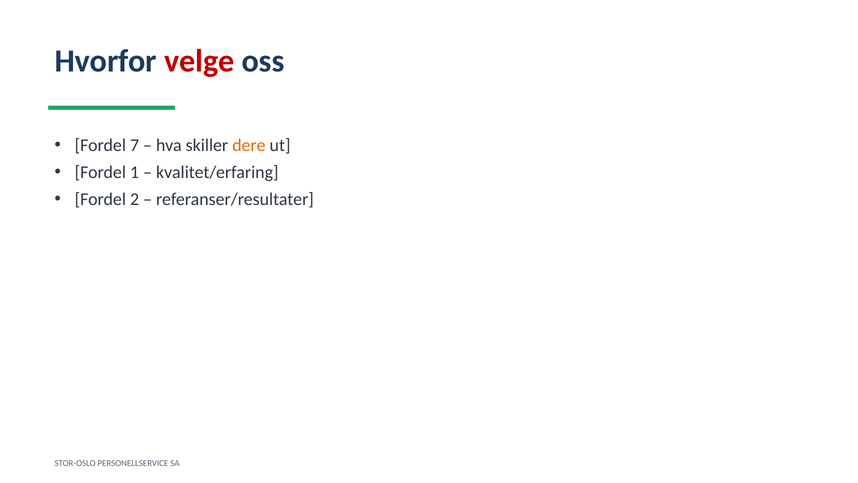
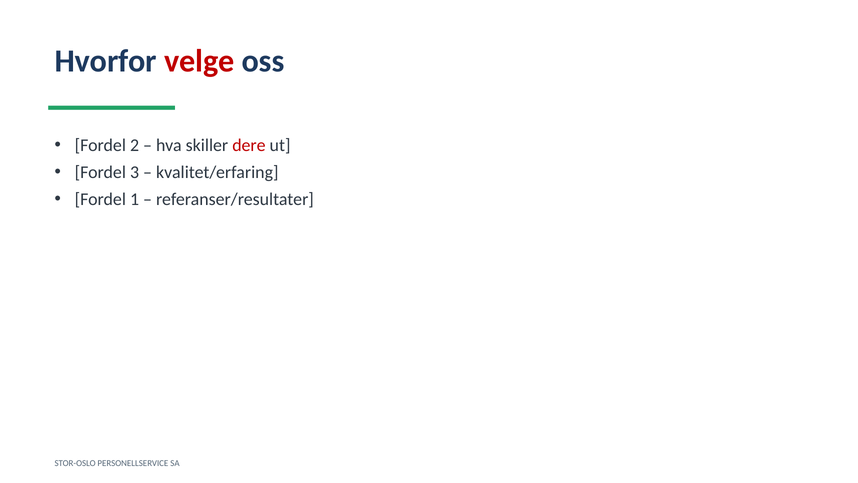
7: 7 -> 2
dere colour: orange -> red
1: 1 -> 3
2: 2 -> 1
